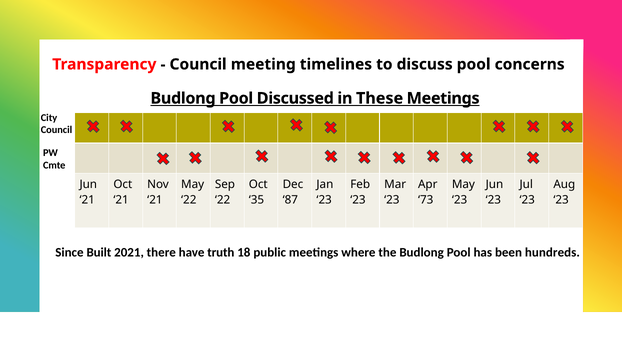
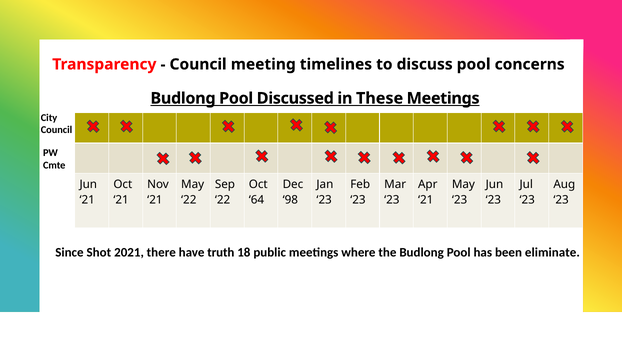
35: 35 -> 64
87: 87 -> 98
73 at (426, 200): 73 -> 21
Built: Built -> Shot
hundreds: hundreds -> eliminate
